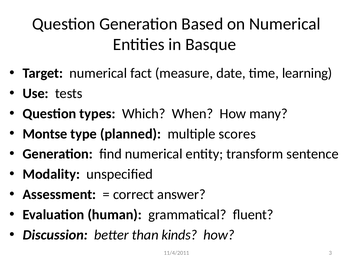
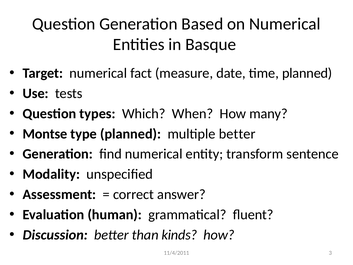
time learning: learning -> planned
multiple scores: scores -> better
